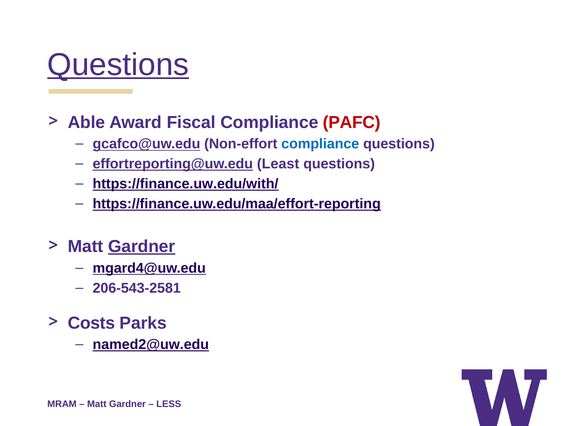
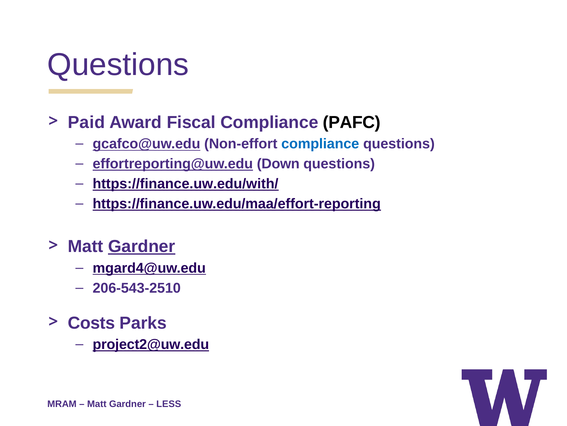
Questions at (118, 64) underline: present -> none
Able: Able -> Paid
PAFC colour: red -> black
Least: Least -> Down
206-543-2581: 206-543-2581 -> 206-543-2510
named2@uw.edu: named2@uw.edu -> project2@uw.edu
